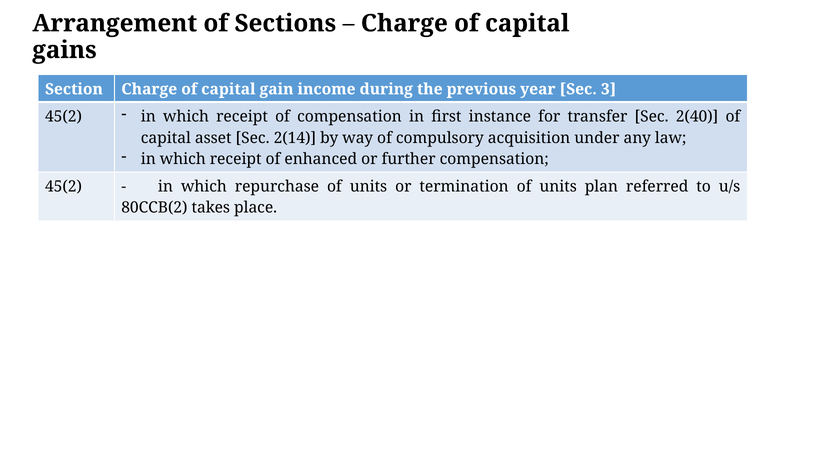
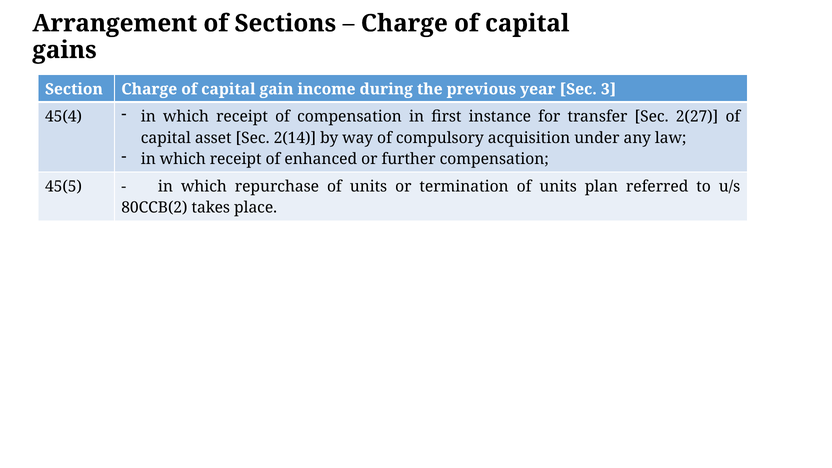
45(2 at (63, 117): 45(2 -> 45(4
2(40: 2(40 -> 2(27
45(2 at (63, 187): 45(2 -> 45(5
